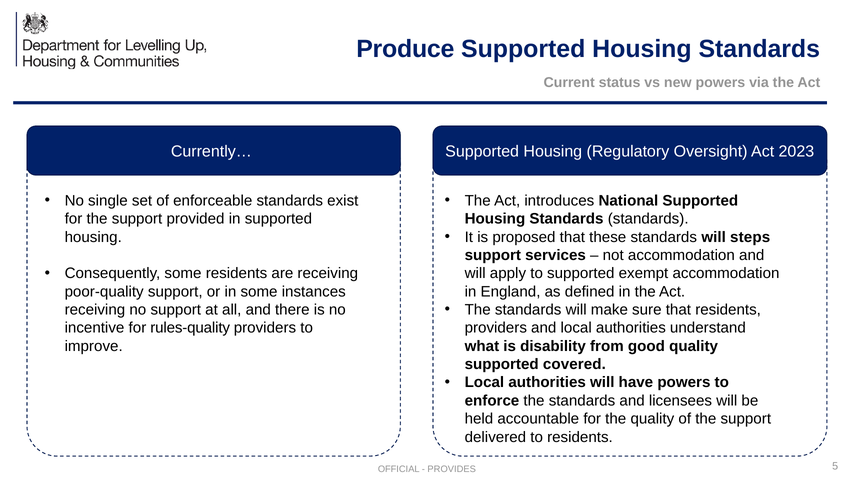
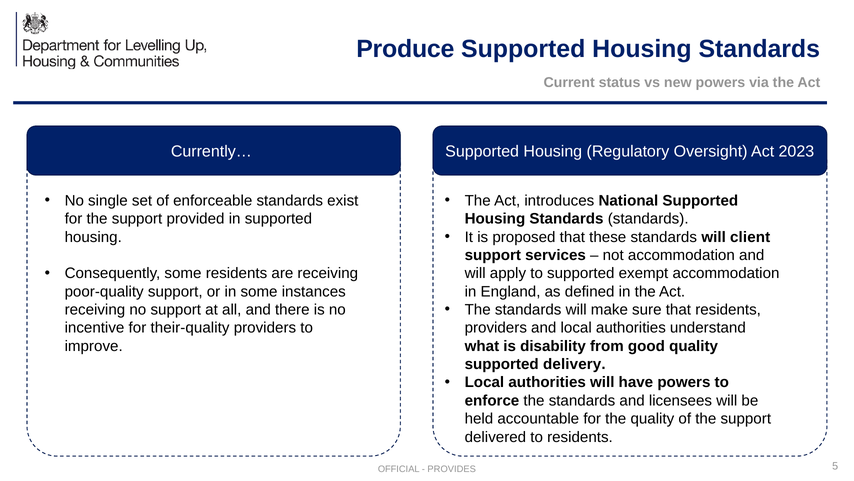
steps: steps -> client
rules-quality: rules-quality -> their-quality
covered: covered -> delivery
